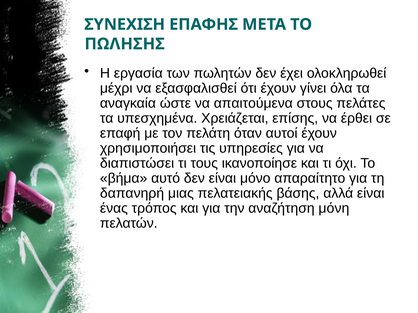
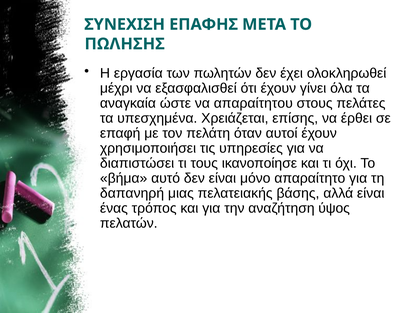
απαιτούμενα: απαιτούμενα -> απαραίτητου
μόνη: μόνη -> ύψος
